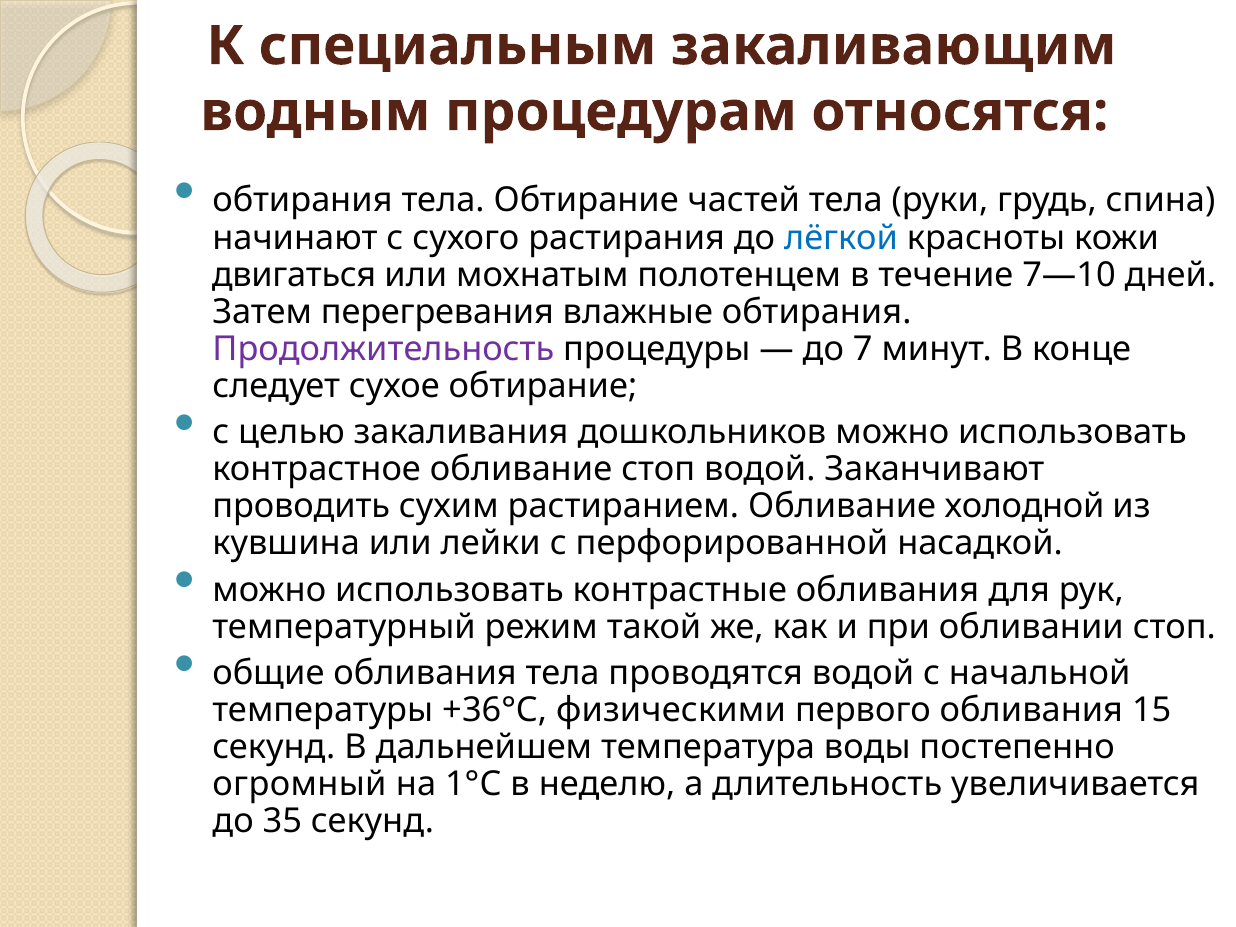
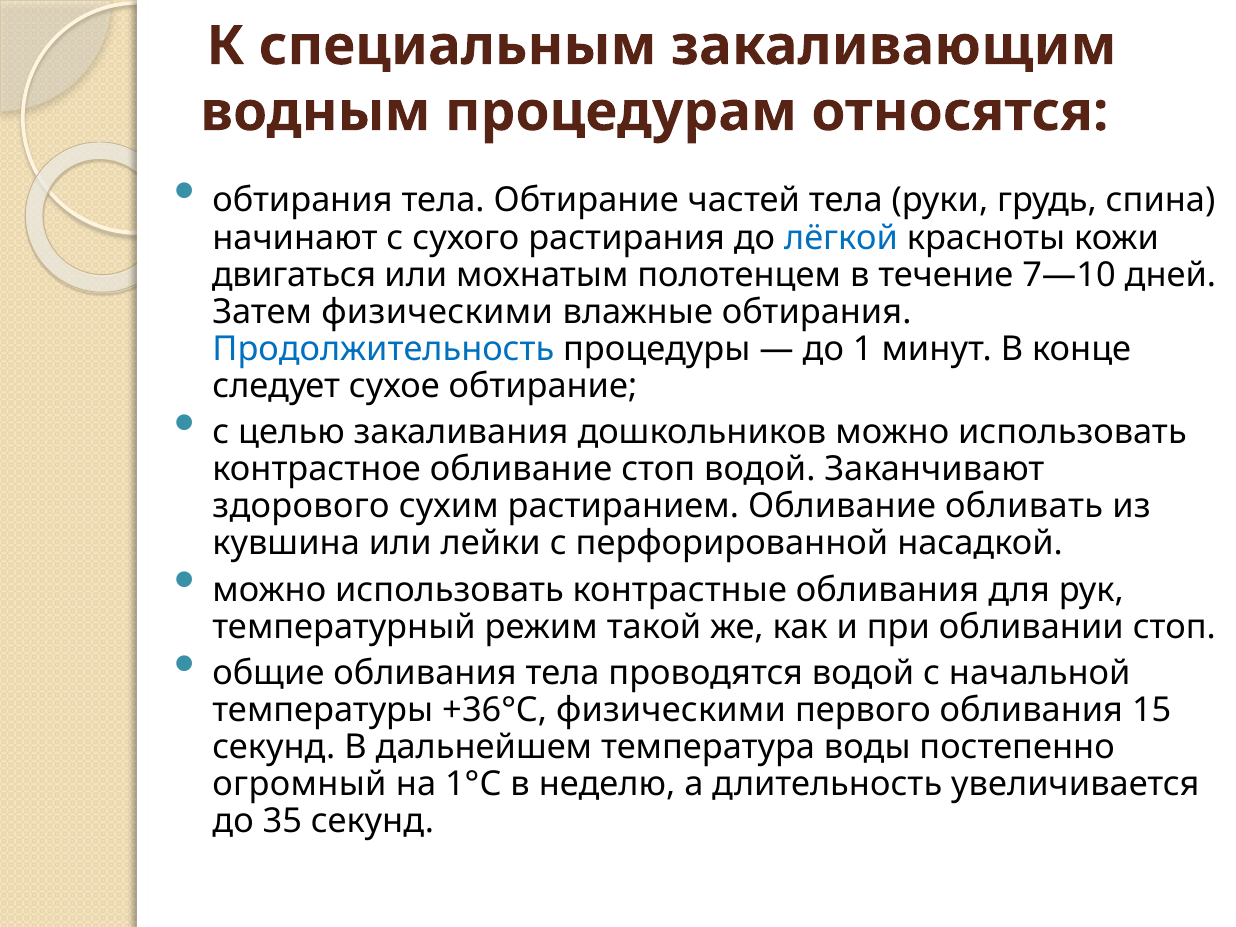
Затем перегревания: перегревания -> физическими
Продолжительность colour: purple -> blue
7: 7 -> 1
проводить: проводить -> здорового
холодной: холодной -> обливать
